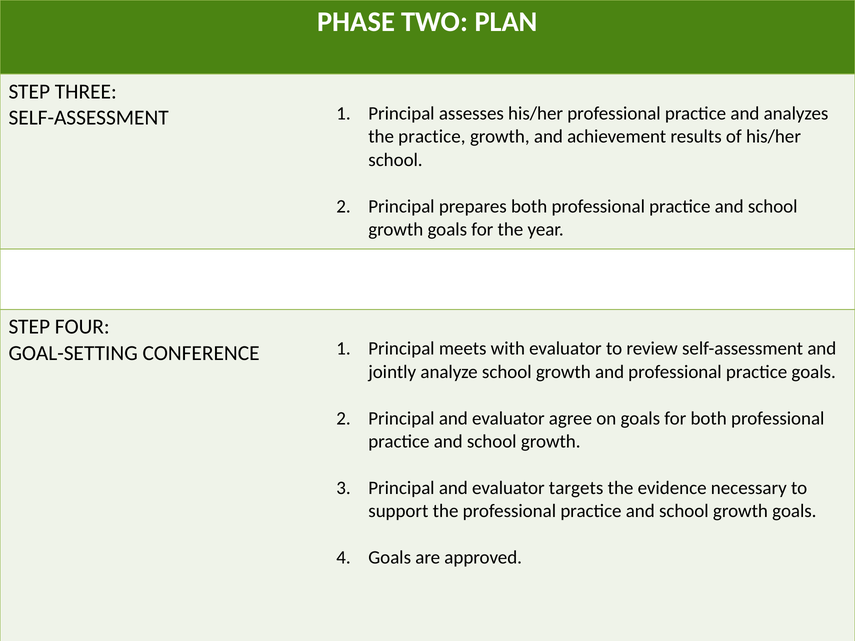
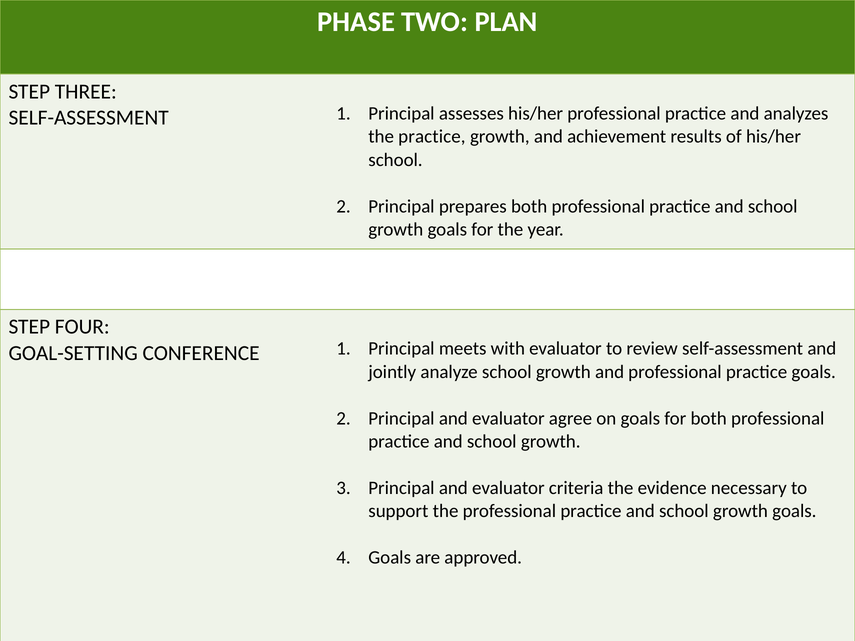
targets: targets -> criteria
